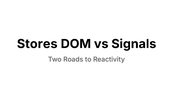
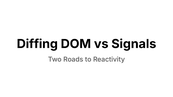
Stores: Stores -> Diffing
